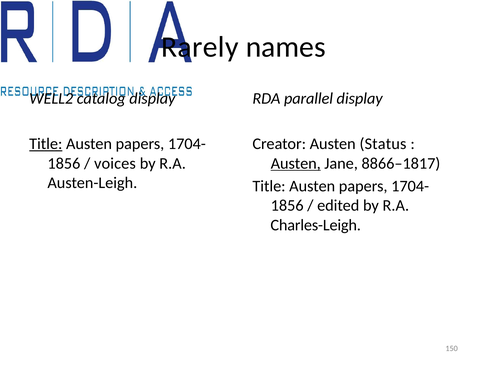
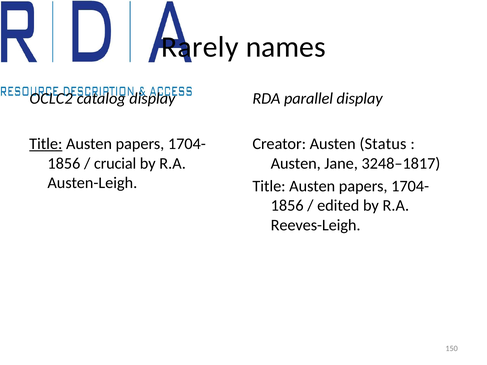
WELL2: WELL2 -> OCLC2
voices: voices -> crucial
Austen at (296, 163) underline: present -> none
8866–1817: 8866–1817 -> 3248–1817
Charles-Leigh: Charles-Leigh -> Reeves-Leigh
